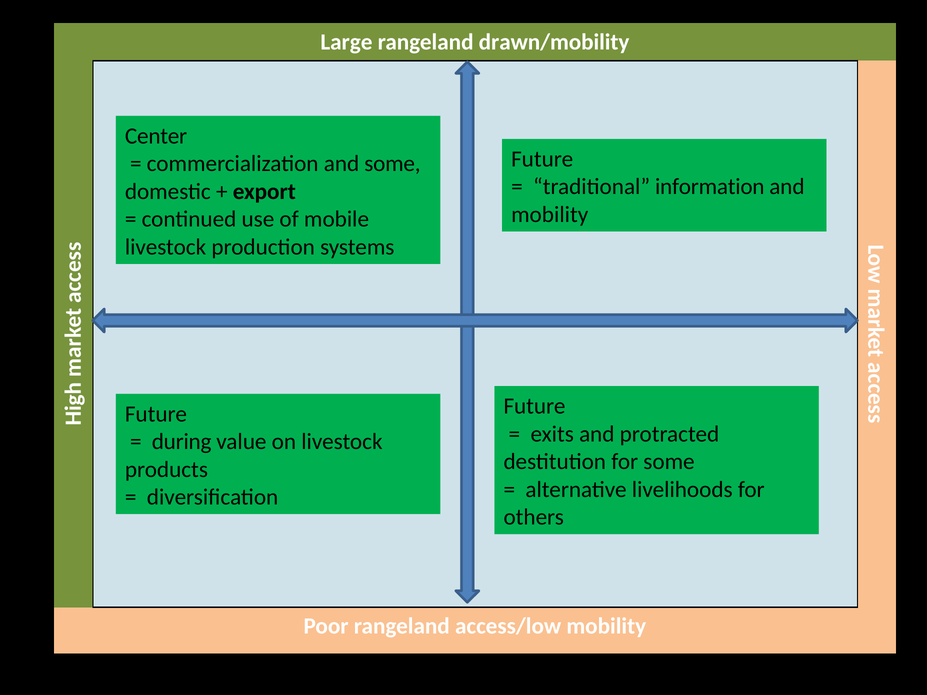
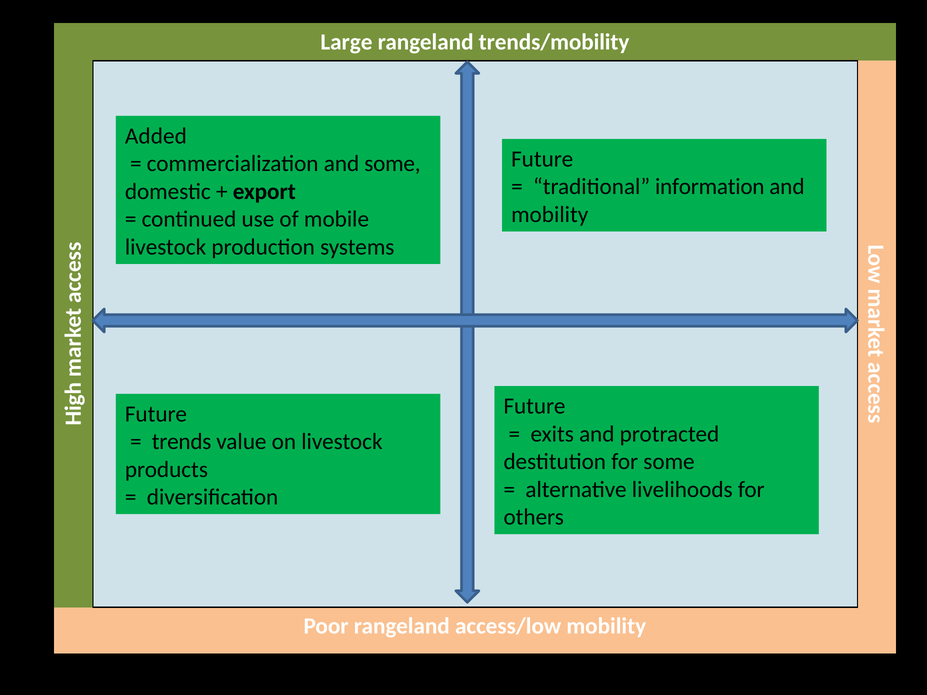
drawn/mobility: drawn/mobility -> trends/mobility
Center: Center -> Added
during: during -> trends
